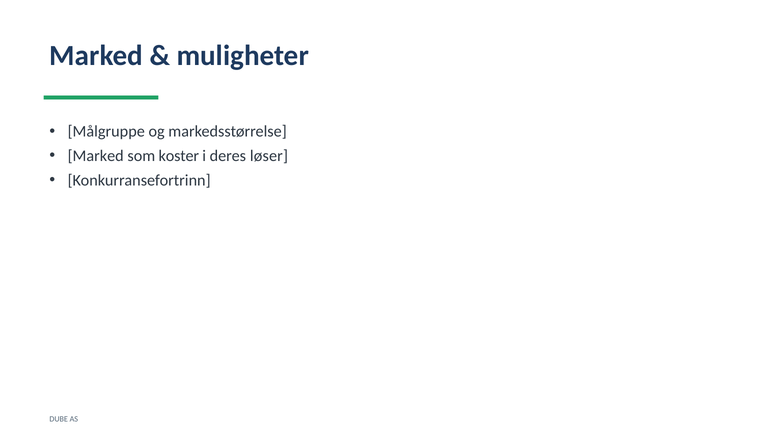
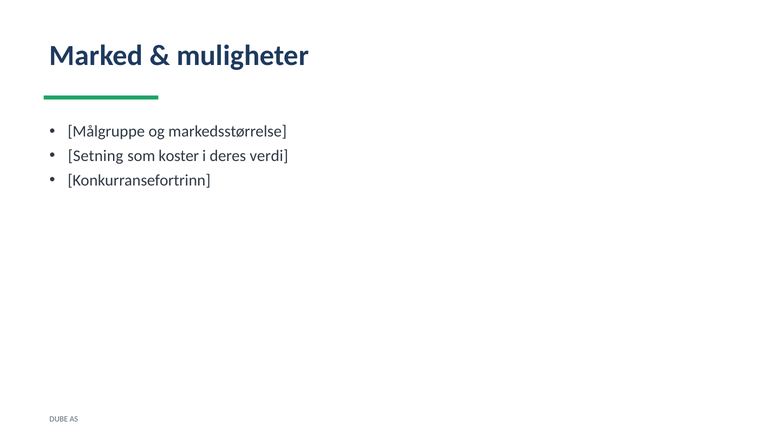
Marked at (96, 156): Marked -> Setning
løser: løser -> verdi
